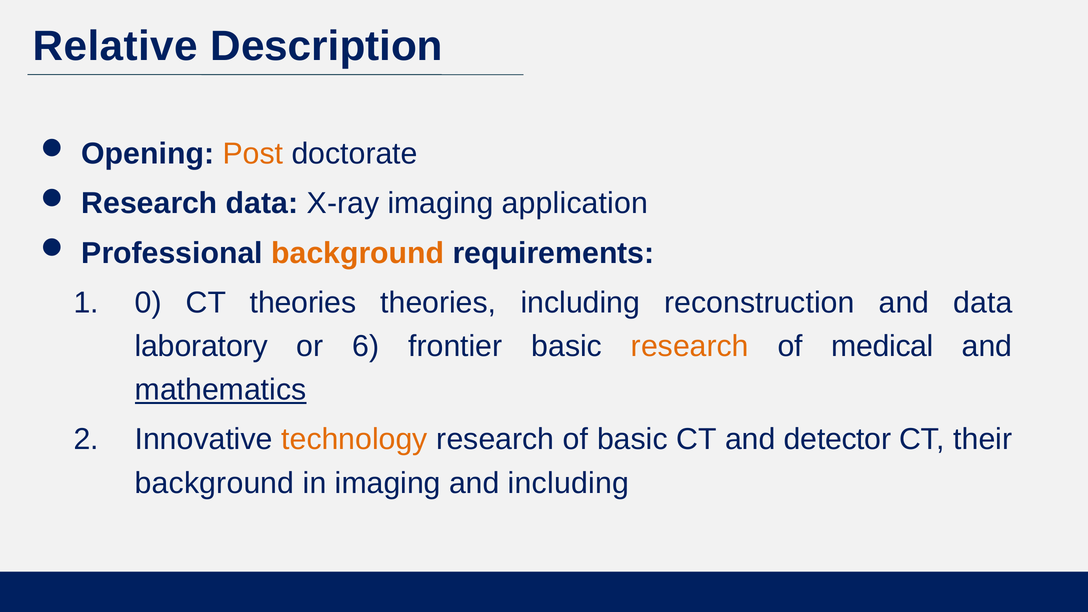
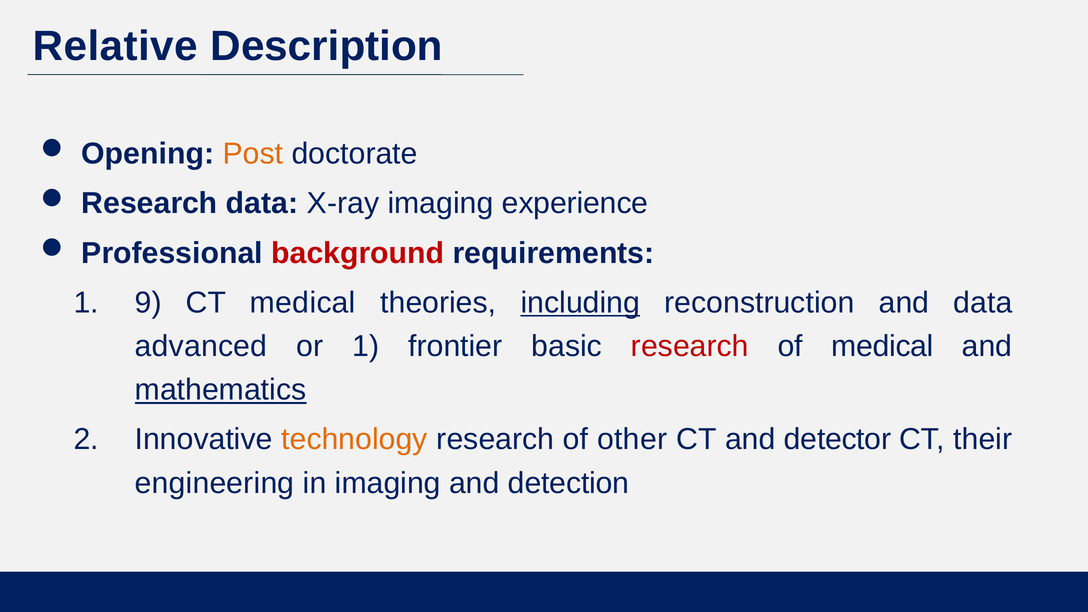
application: application -> experience
background at (358, 253) colour: orange -> red
0: 0 -> 9
CT theories: theories -> medical
including at (580, 303) underline: none -> present
laboratory: laboratory -> advanced
or 6: 6 -> 1
research at (690, 346) colour: orange -> red
of basic: basic -> other
background at (215, 483): background -> engineering
and including: including -> detection
